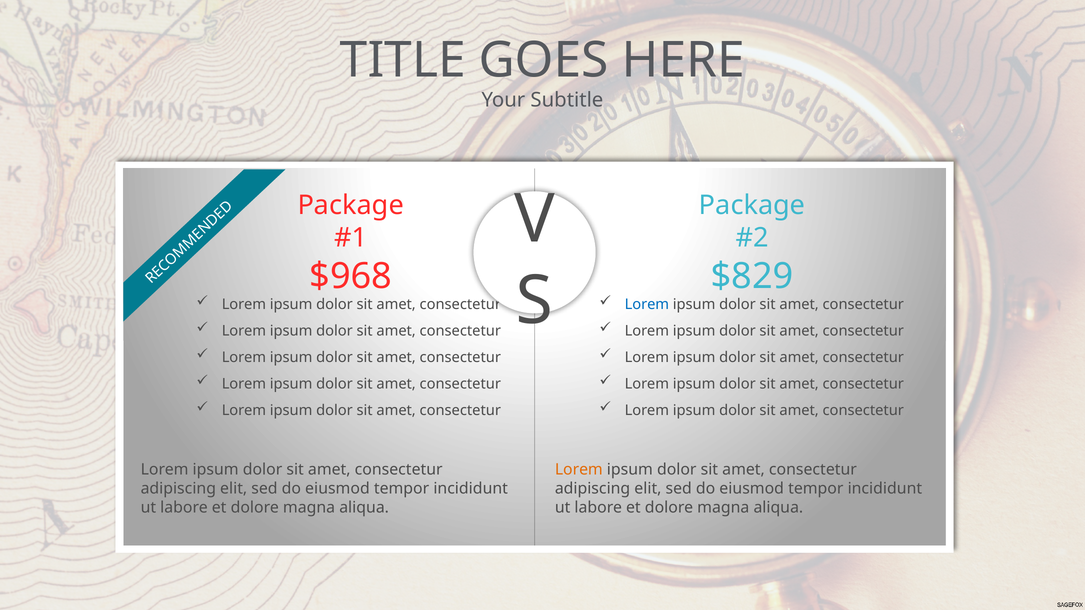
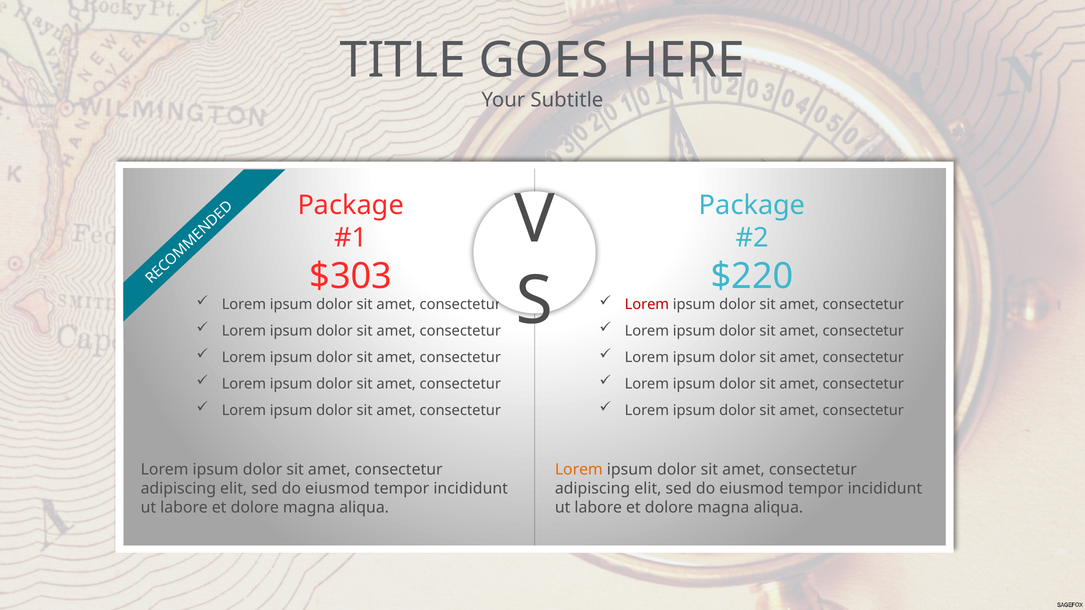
$968: $968 -> $303
$829: $829 -> $220
Lorem at (647, 305) colour: blue -> red
